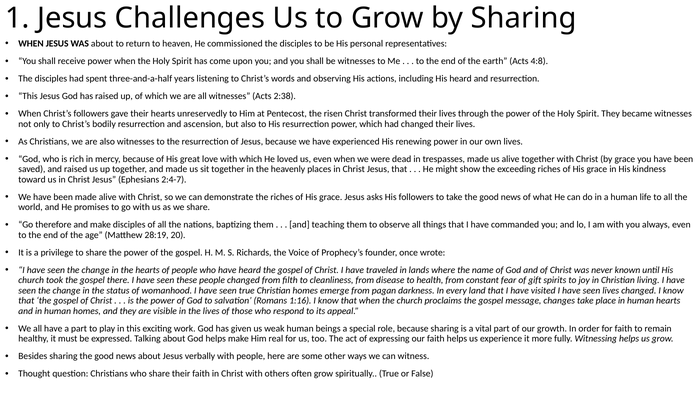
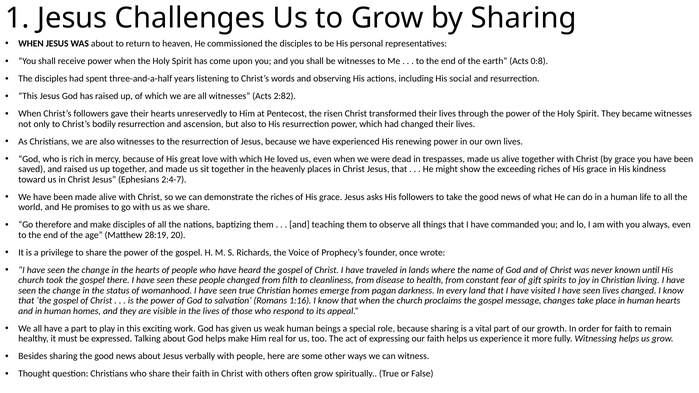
4:8: 4:8 -> 0:8
His heard: heard -> social
2:38: 2:38 -> 2:82
